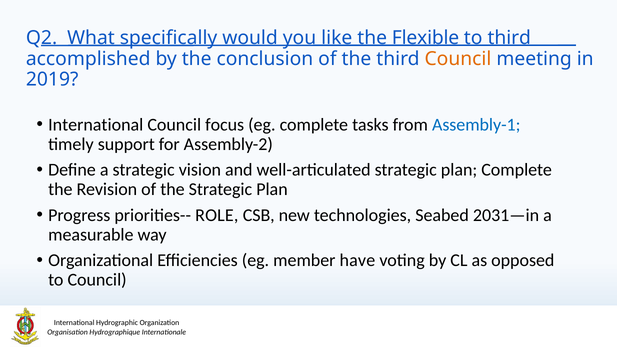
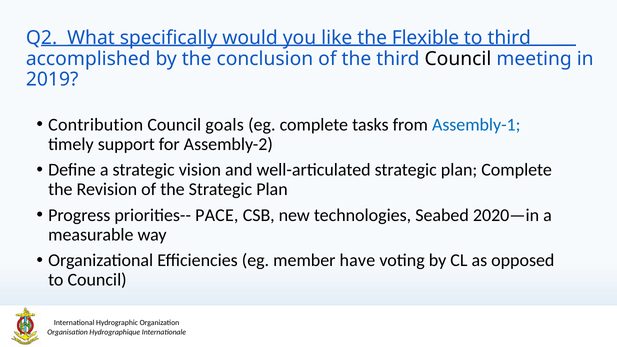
Council at (458, 59) colour: orange -> black
International at (96, 125): International -> Contribution
focus: focus -> goals
ROLE: ROLE -> PACE
2031—in: 2031—in -> 2020—in
